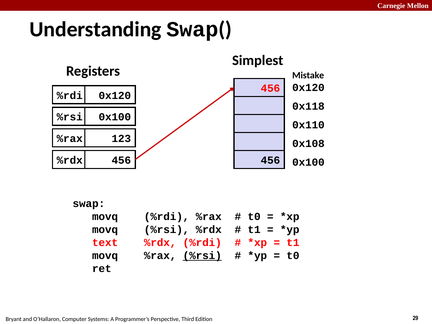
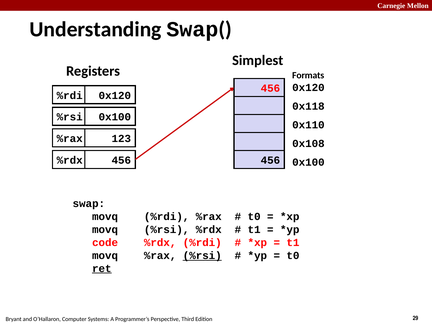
Mistake: Mistake -> Formats
text: text -> code
ret underline: none -> present
